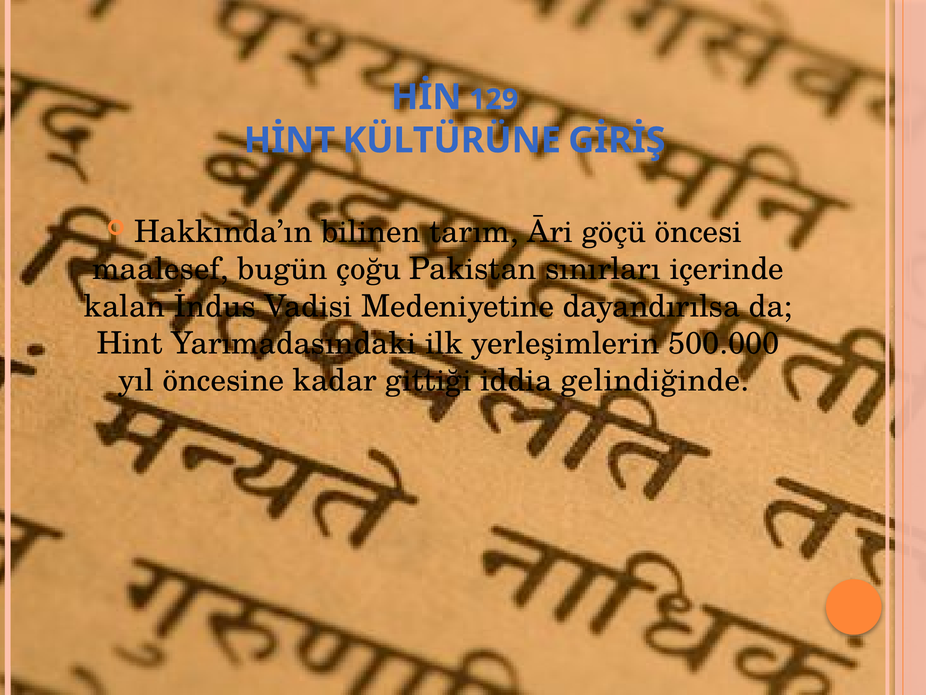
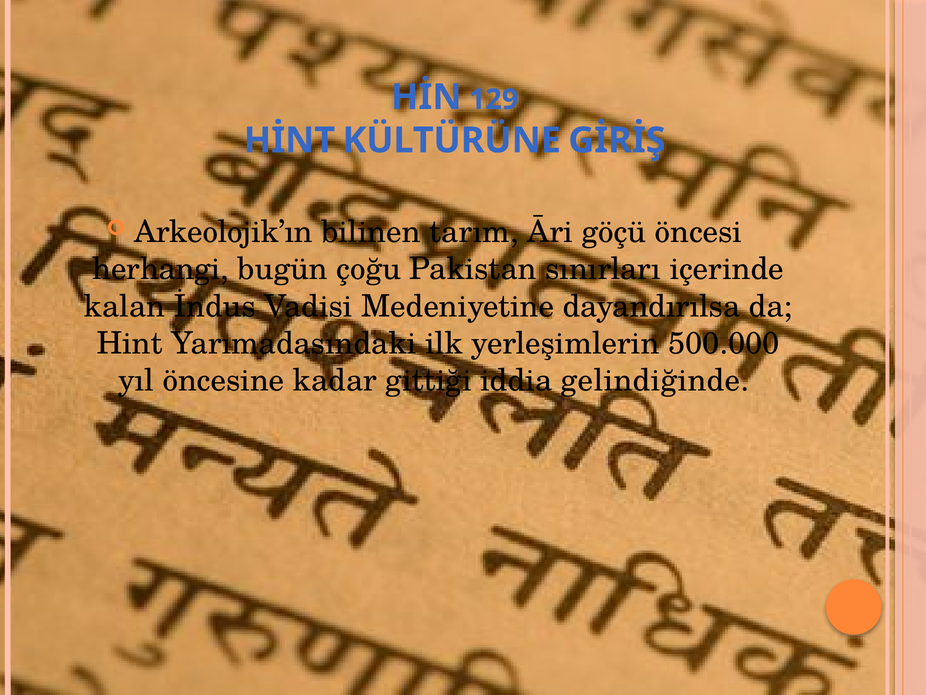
Hakkında’ın: Hakkında’ın -> Arkeolojik’ın
maalesef: maalesef -> herhangi
